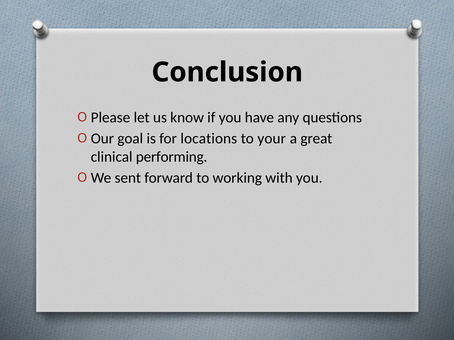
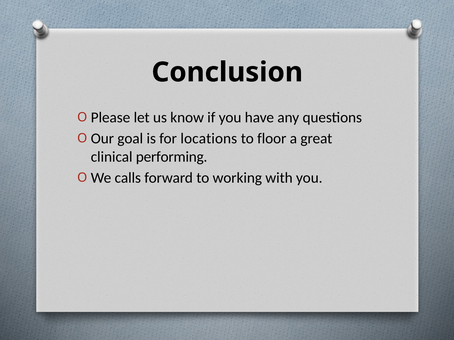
your: your -> floor
sent: sent -> calls
